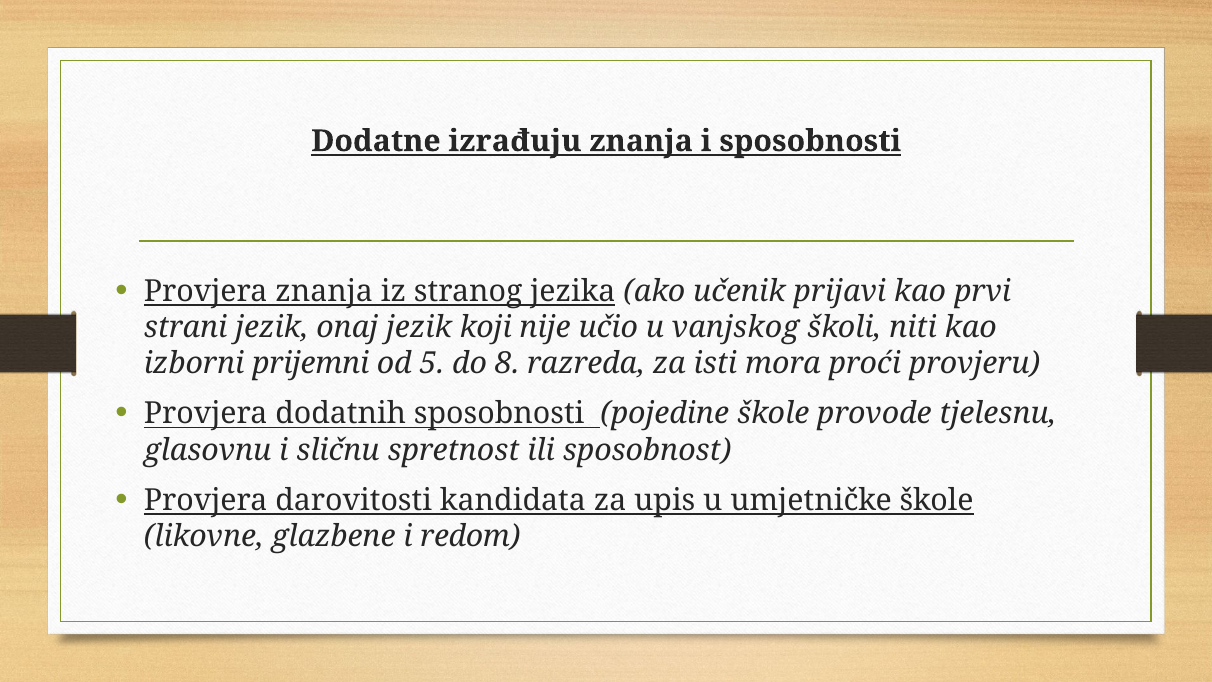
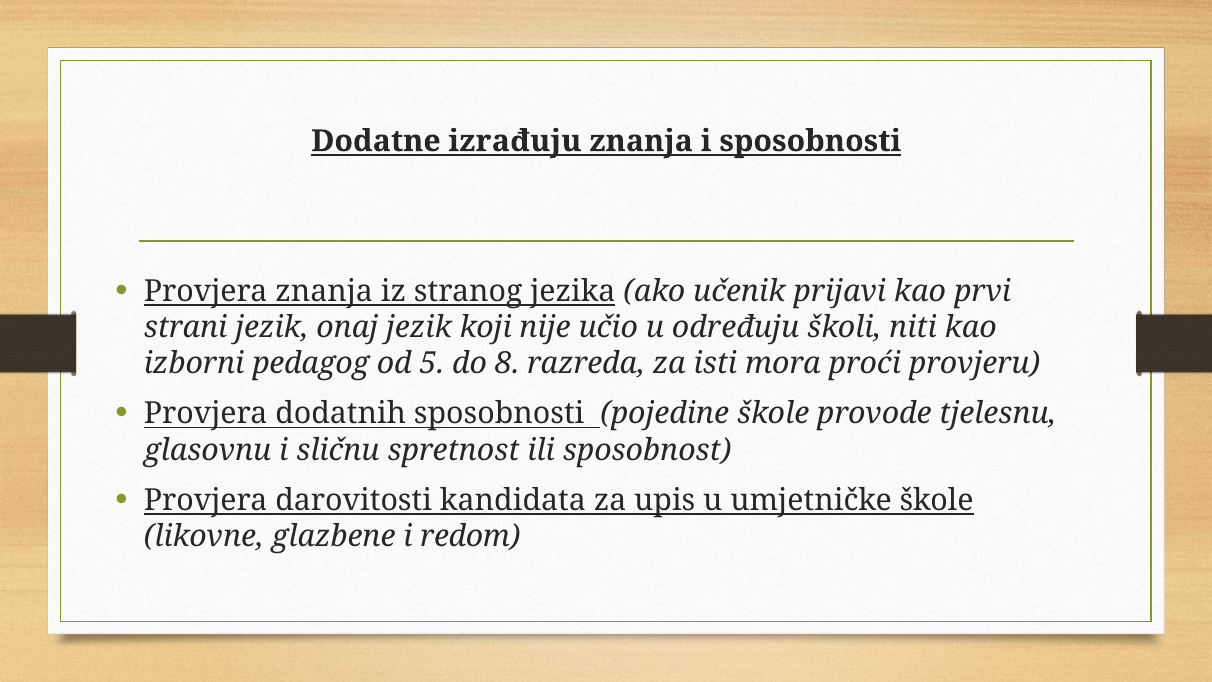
vanjskog: vanjskog -> određuju
prijemni: prijemni -> pedagog
